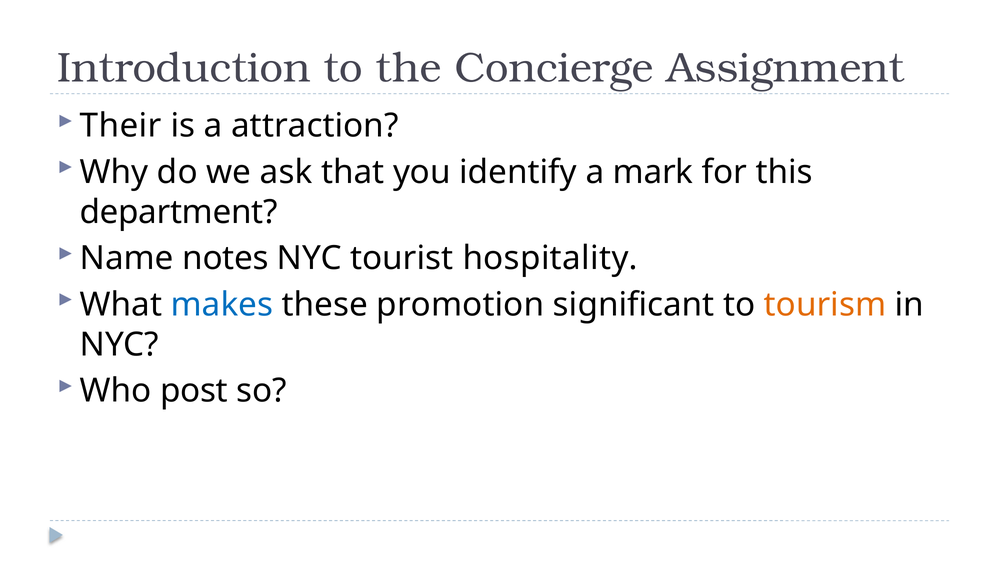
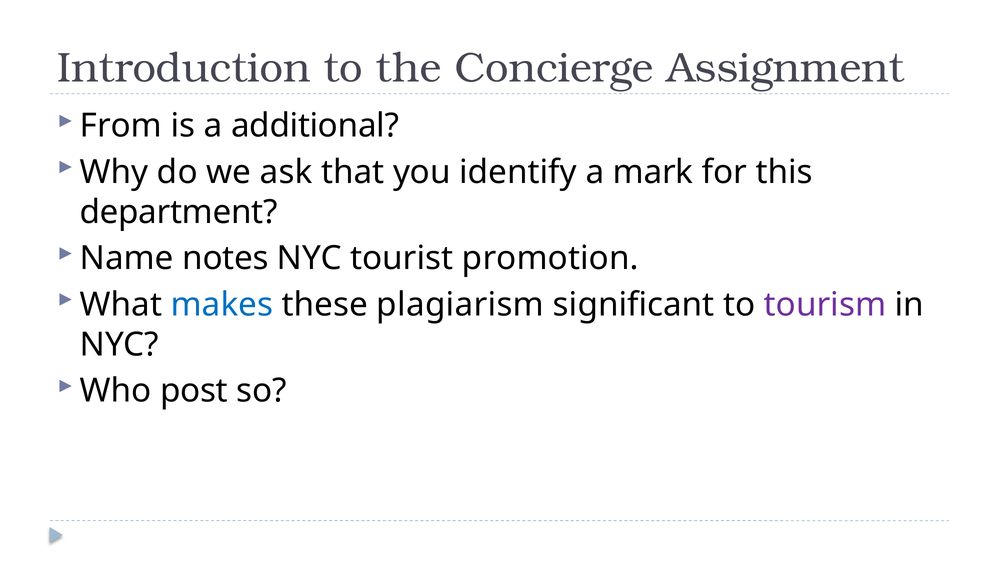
Their: Their -> From
attraction: attraction -> additional
hospitality: hospitality -> promotion
promotion: promotion -> plagiarism
tourism colour: orange -> purple
